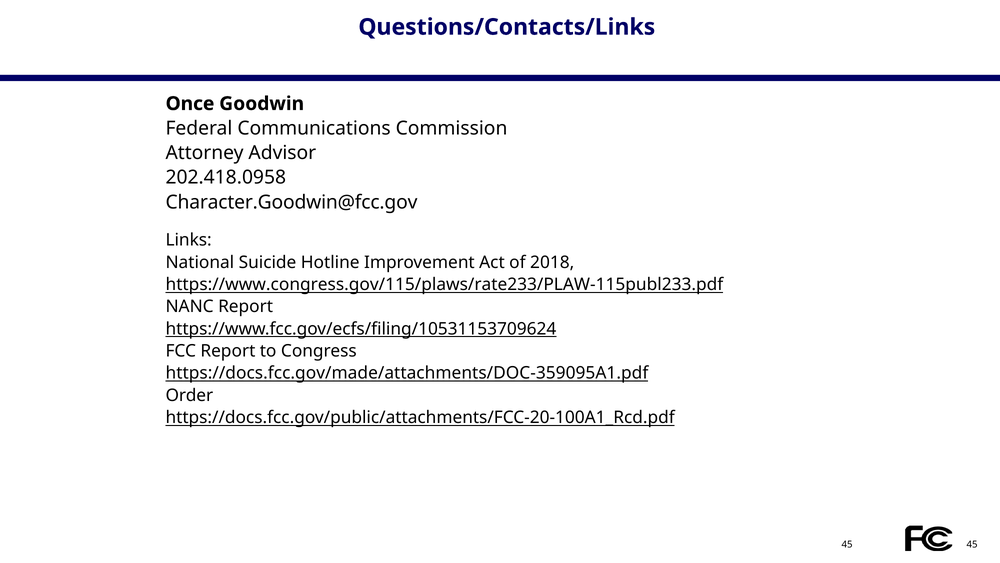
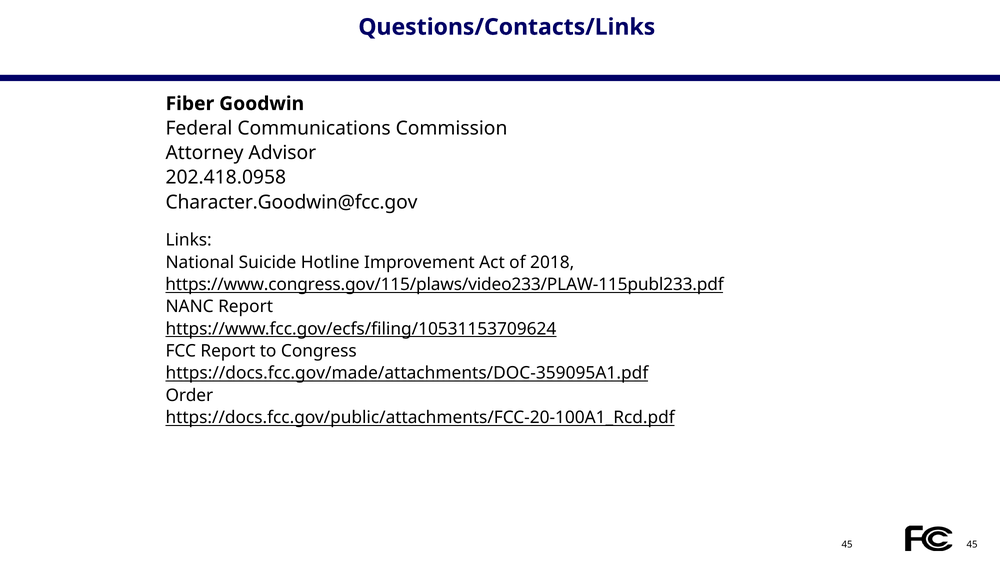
Once: Once -> Fiber
https://www.congress.gov/115/plaws/rate233/PLAW-115publ233.pdf: https://www.congress.gov/115/plaws/rate233/PLAW-115publ233.pdf -> https://www.congress.gov/115/plaws/video233/PLAW-115publ233.pdf
